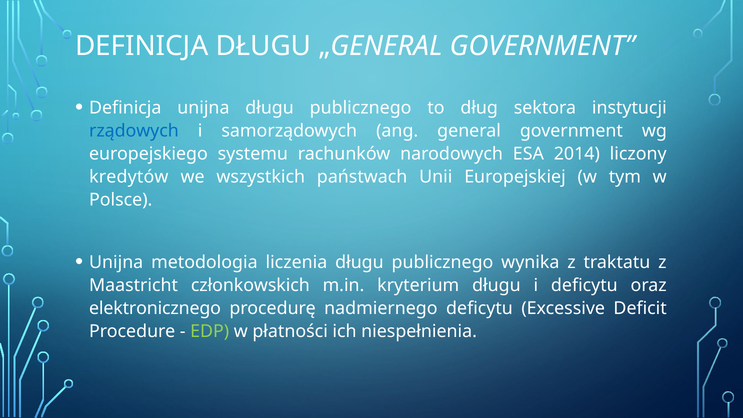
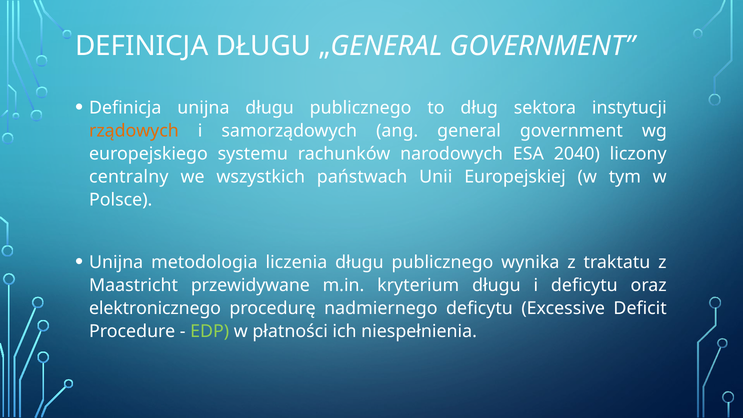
rządowych colour: blue -> orange
2014: 2014 -> 2040
kredytów: kredytów -> centralny
członkowskich: członkowskich -> przewidywane
